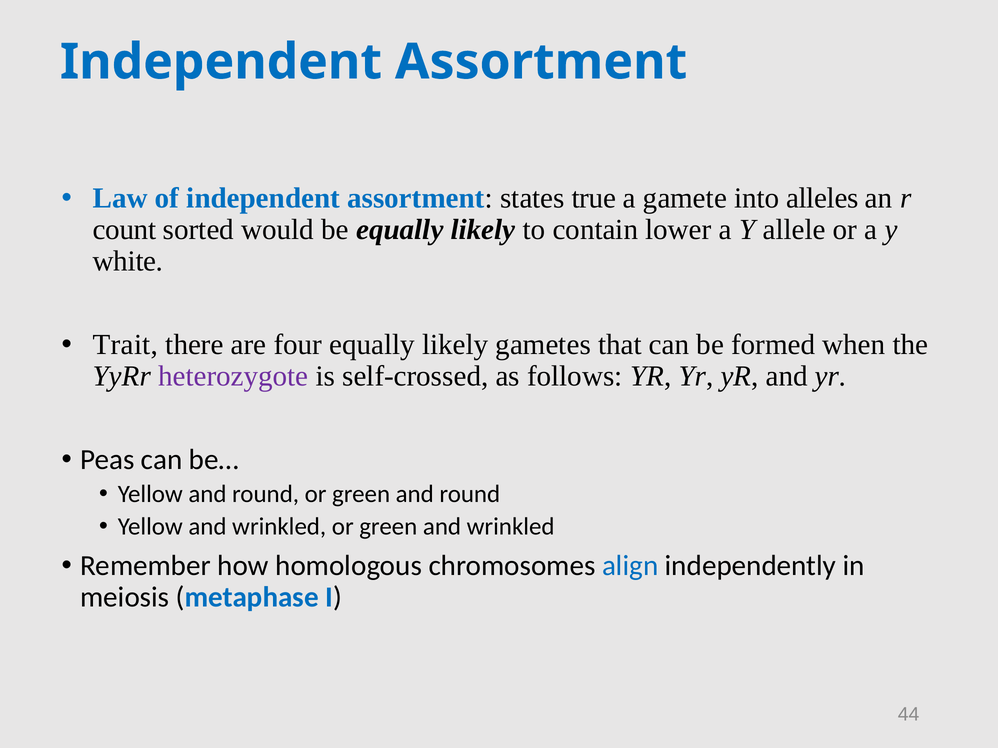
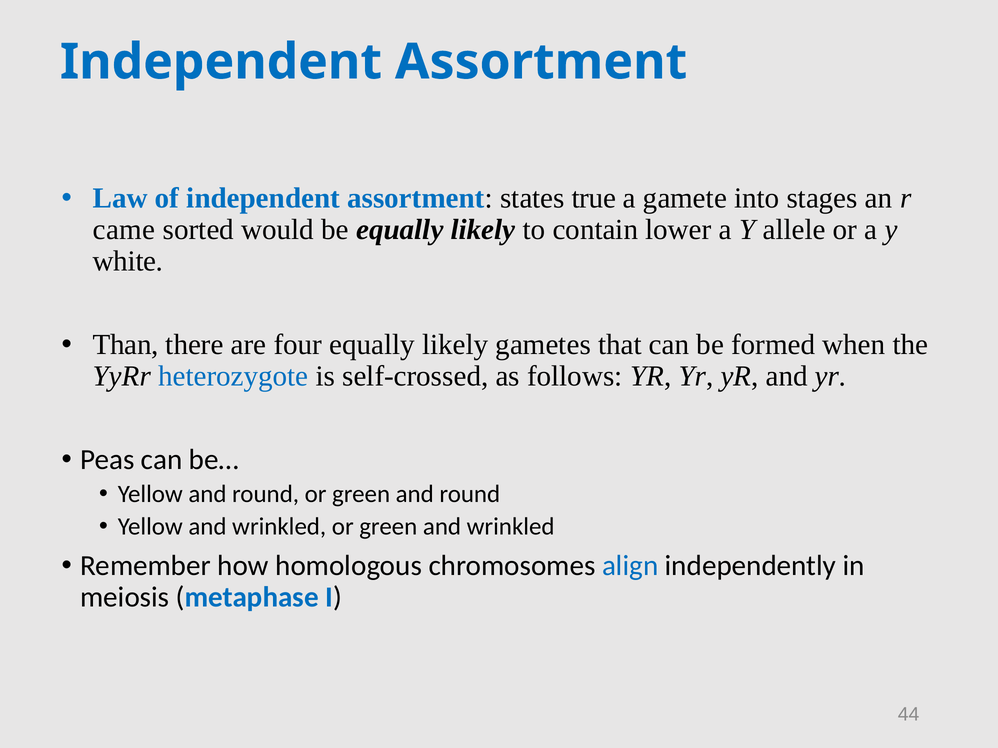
alleles: alleles -> stages
count: count -> came
Trait: Trait -> Than
heterozygote colour: purple -> blue
